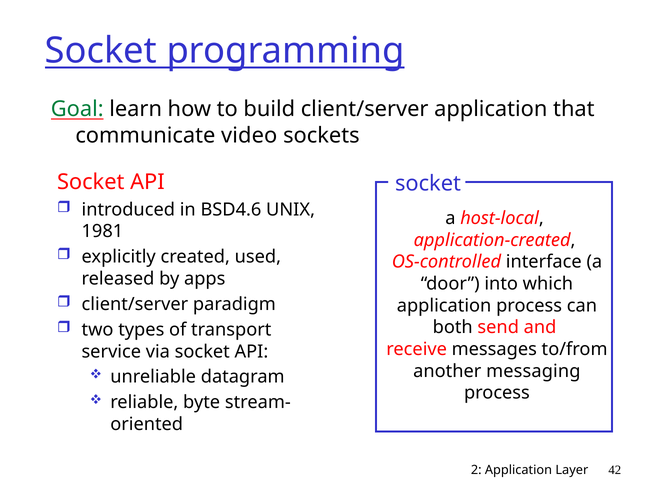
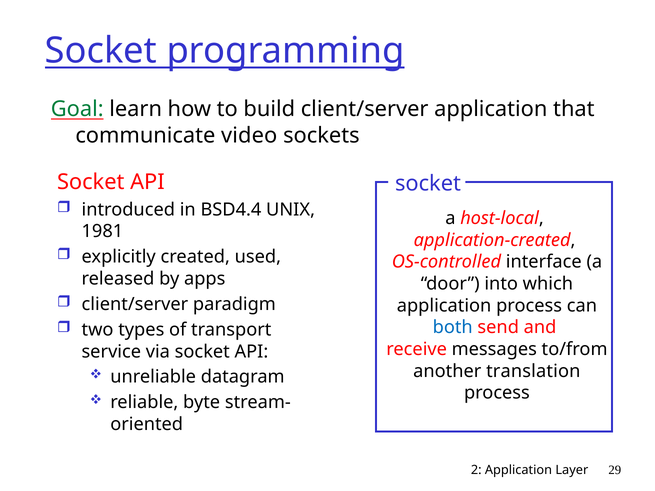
BSD4.6: BSD4.6 -> BSD4.4
both colour: black -> blue
messaging: messaging -> translation
42: 42 -> 29
